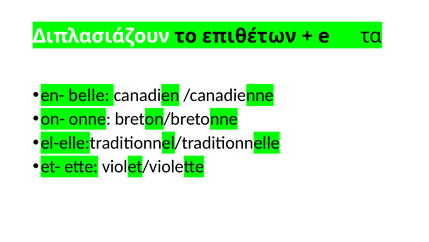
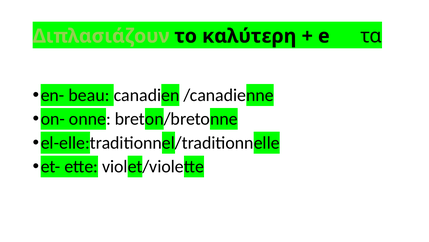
Διπλασιάζουν colour: white -> light green
επιθέτων: επιθέτων -> καλύτερη
belle: belle -> beau
